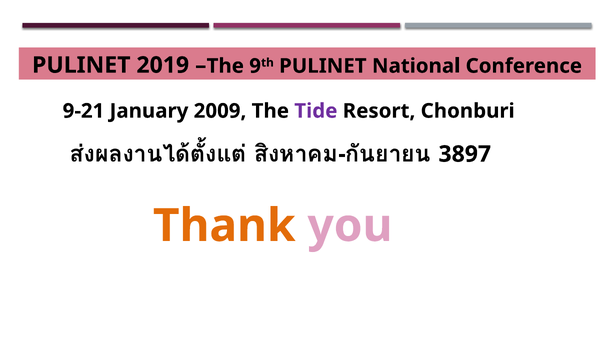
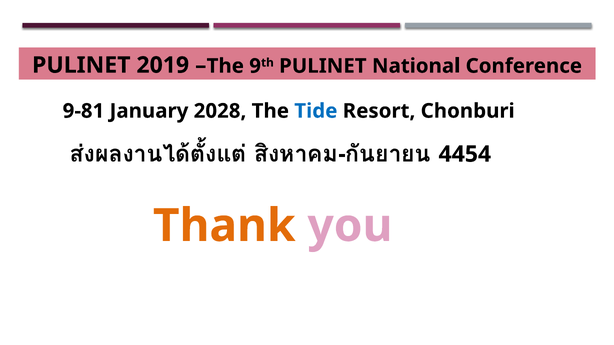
9-21: 9-21 -> 9-81
2009: 2009 -> 2028
Tide colour: purple -> blue
3897: 3897 -> 4454
